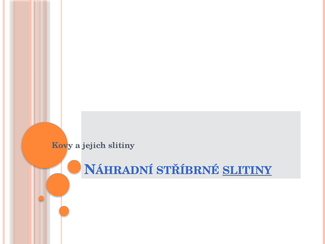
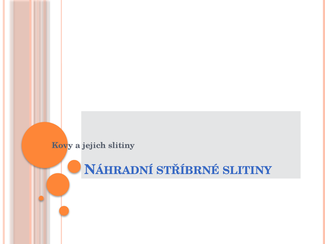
SLITINY at (247, 170) underline: present -> none
